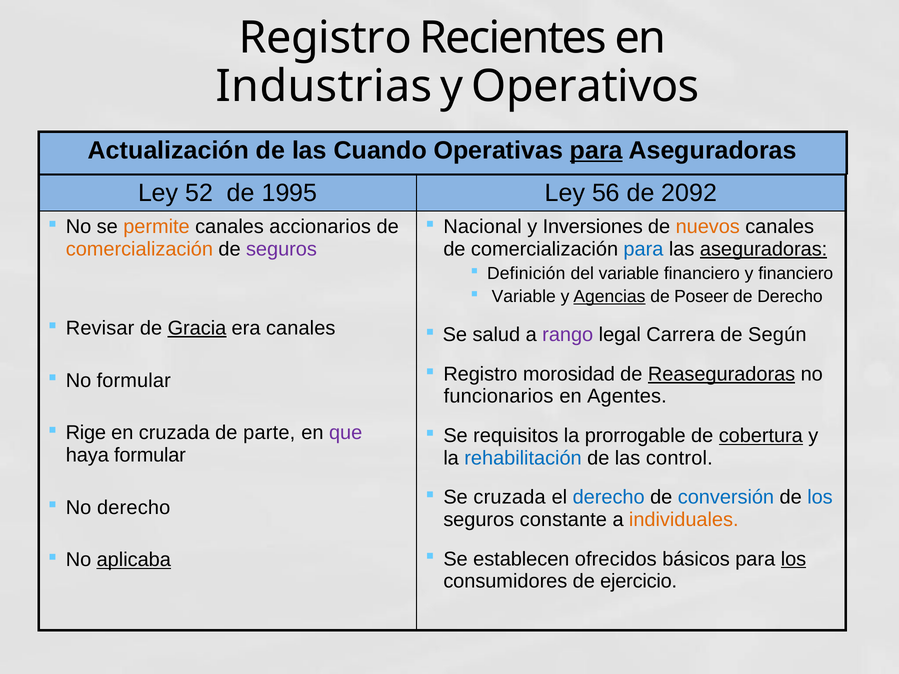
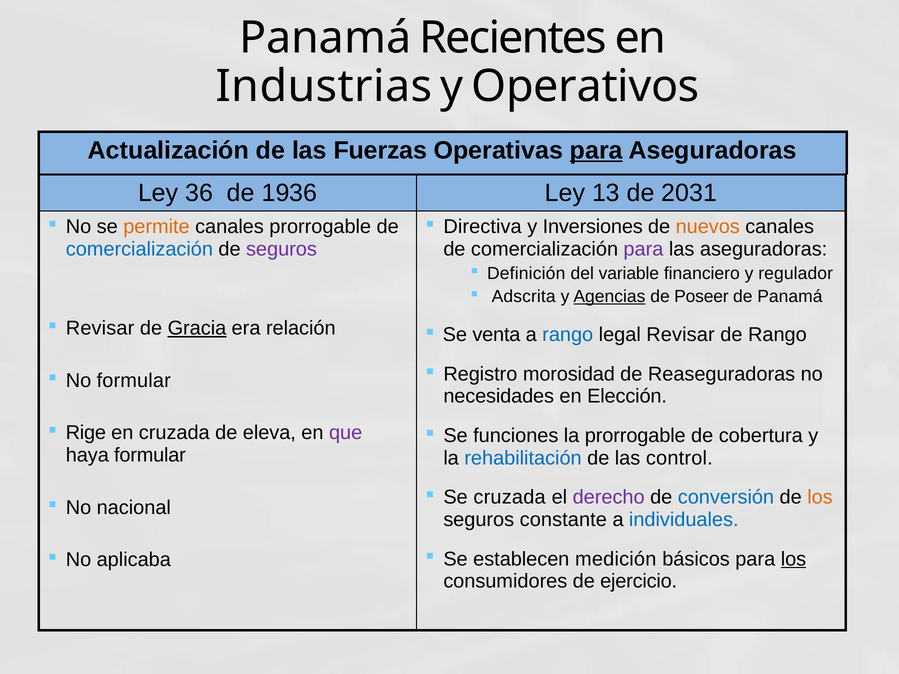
Registro at (325, 38): Registro -> Panamá
Cuando: Cuando -> Fuerzas
52: 52 -> 36
1995: 1995 -> 1936
56: 56 -> 13
2092: 2092 -> 2031
canales accionarios: accionarios -> prorrogable
Nacional: Nacional -> Directiva
comercialización at (139, 249) colour: orange -> blue
para at (643, 249) colour: blue -> purple
aseguradoras at (764, 249) underline: present -> none
y financiero: financiero -> regulador
Variable at (524, 297): Variable -> Adscrita
de Derecho: Derecho -> Panamá
era canales: canales -> relación
salud: salud -> venta
rango at (568, 335) colour: purple -> blue
legal Carrera: Carrera -> Revisar
de Según: Según -> Rango
Reaseguradoras underline: present -> none
funcionarios: funcionarios -> necesidades
Agentes: Agentes -> Elección
parte: parte -> eleva
requisitos: requisitos -> funciones
cobertura underline: present -> none
derecho at (609, 498) colour: blue -> purple
los at (820, 498) colour: blue -> orange
No derecho: derecho -> nacional
individuales colour: orange -> blue
ofrecidos: ofrecidos -> medición
aplicaba underline: present -> none
